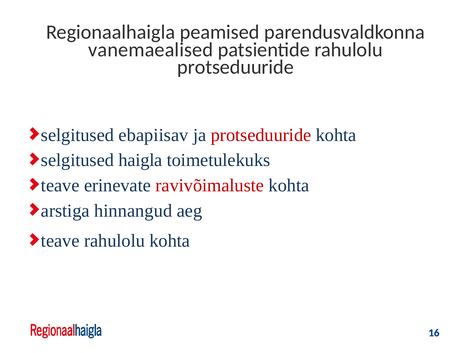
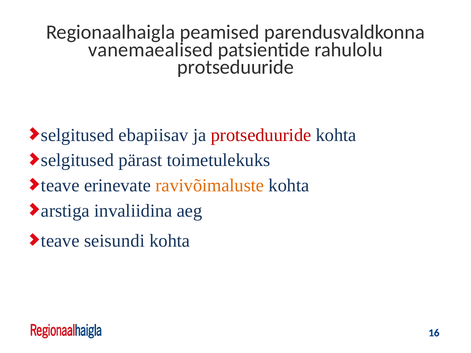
haigla: haigla -> pärast
ravivõimaluste colour: red -> orange
hinnangud: hinnangud -> invaliidina
teave rahulolu: rahulolu -> seisundi
